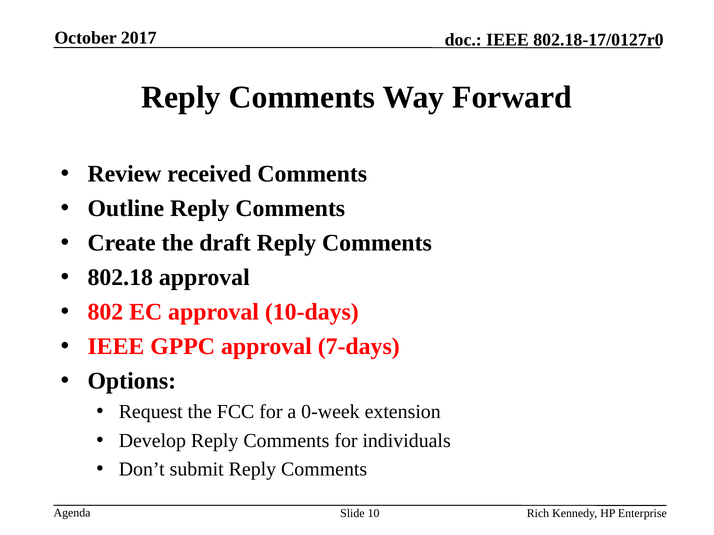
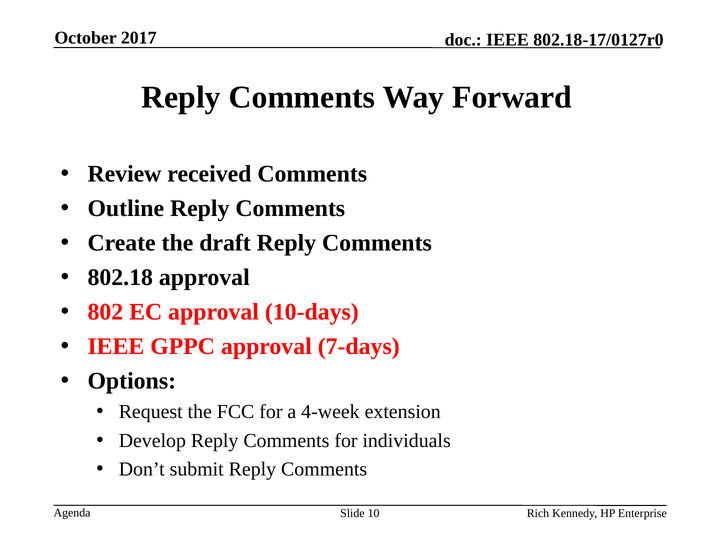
0-week: 0-week -> 4-week
